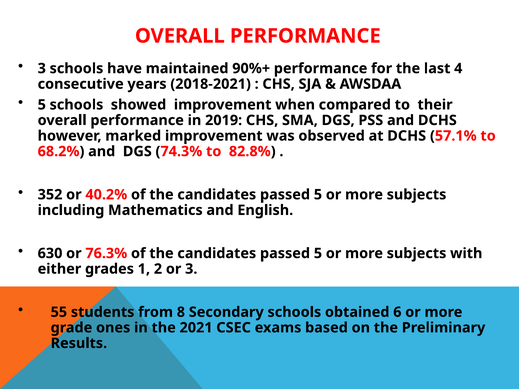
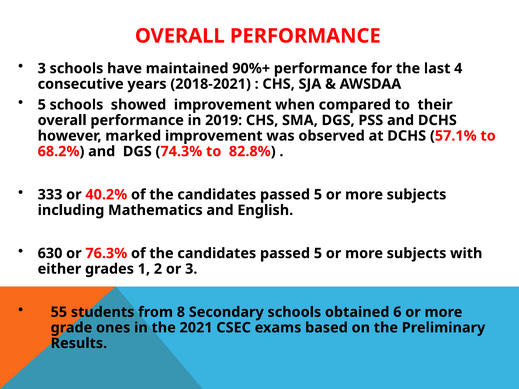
352: 352 -> 333
